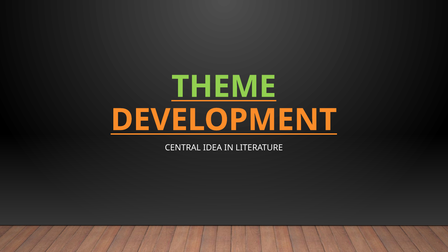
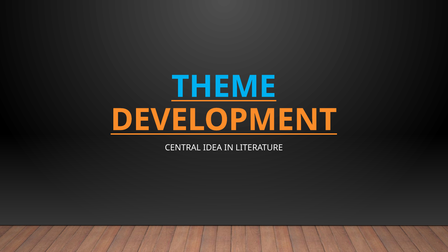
THEME colour: light green -> light blue
